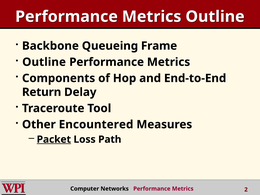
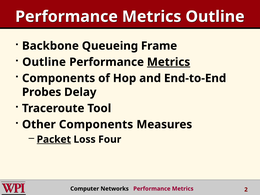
Metrics at (169, 62) underline: none -> present
Return: Return -> Probes
Other Encountered: Encountered -> Components
Path: Path -> Four
